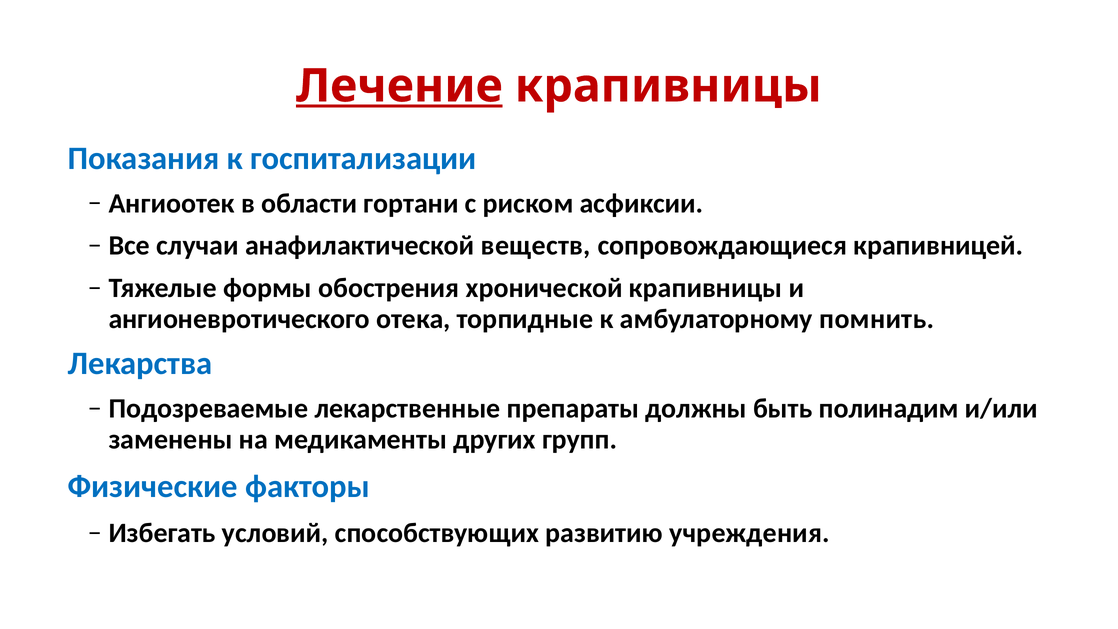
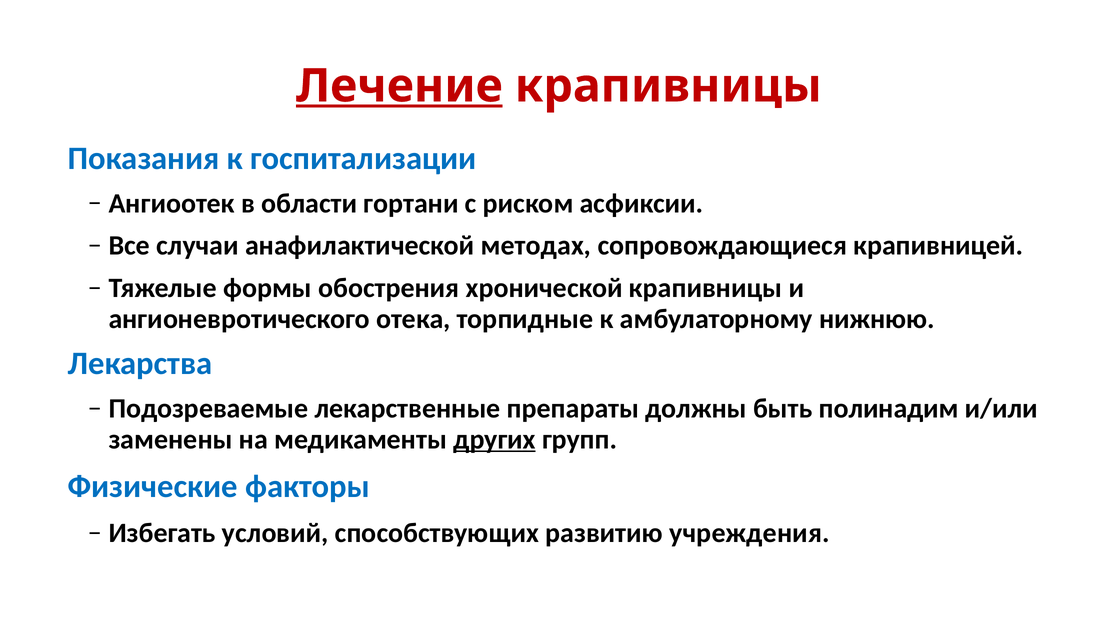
веществ: веществ -> методах
помнить: помнить -> нижнюю
других underline: none -> present
